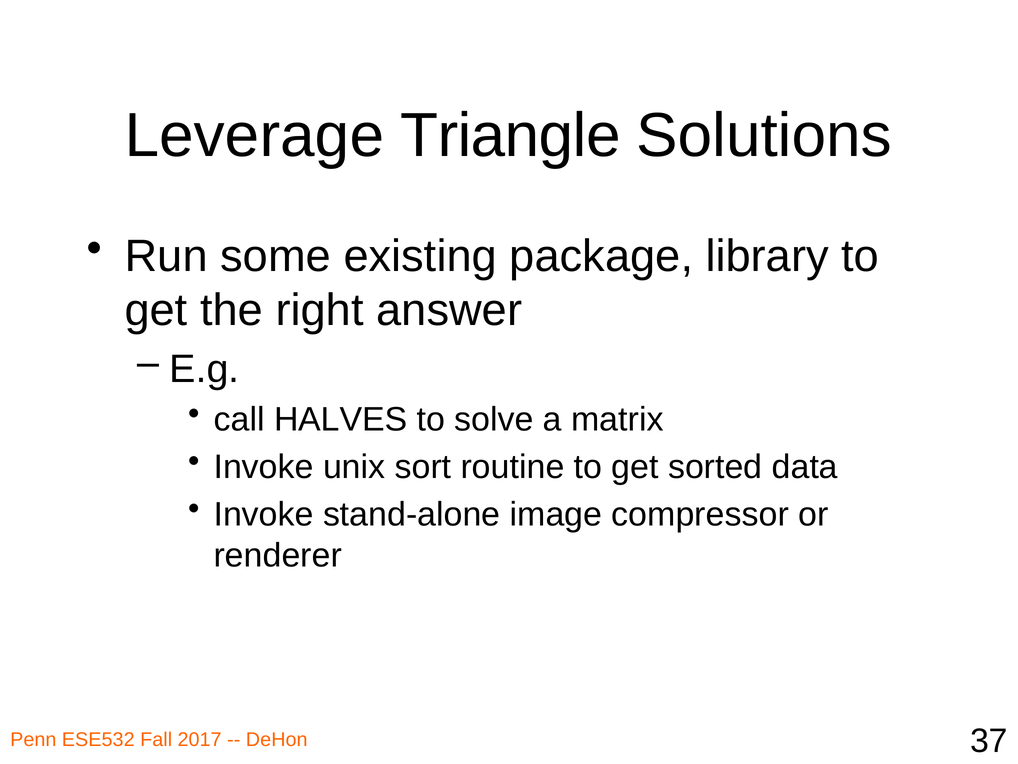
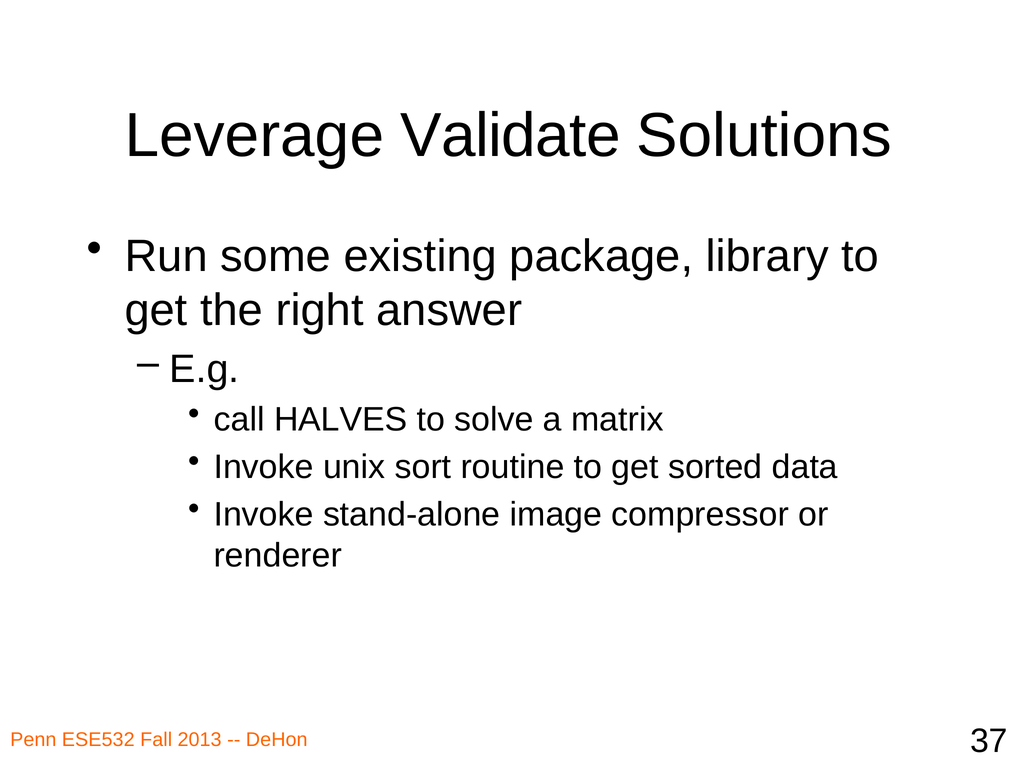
Triangle: Triangle -> Validate
2017: 2017 -> 2013
